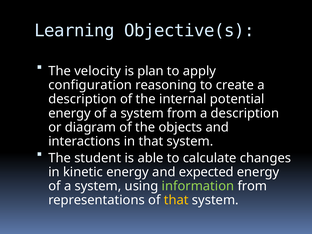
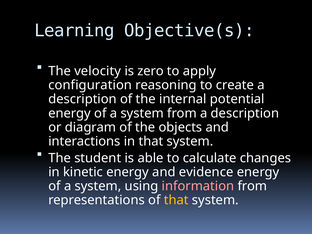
plan: plan -> zero
expected: expected -> evidence
information colour: light green -> pink
